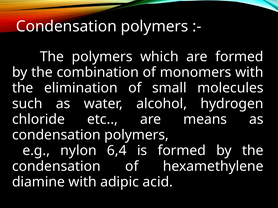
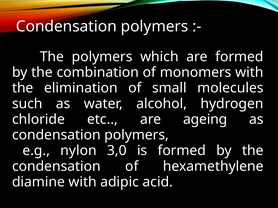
means: means -> ageing
6,4: 6,4 -> 3,0
